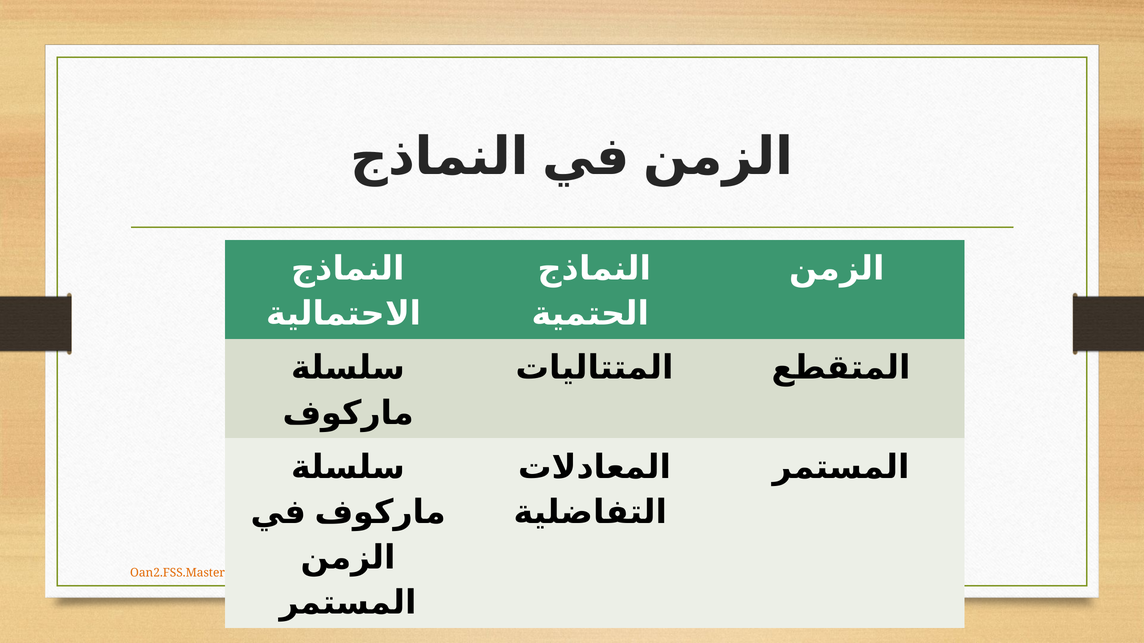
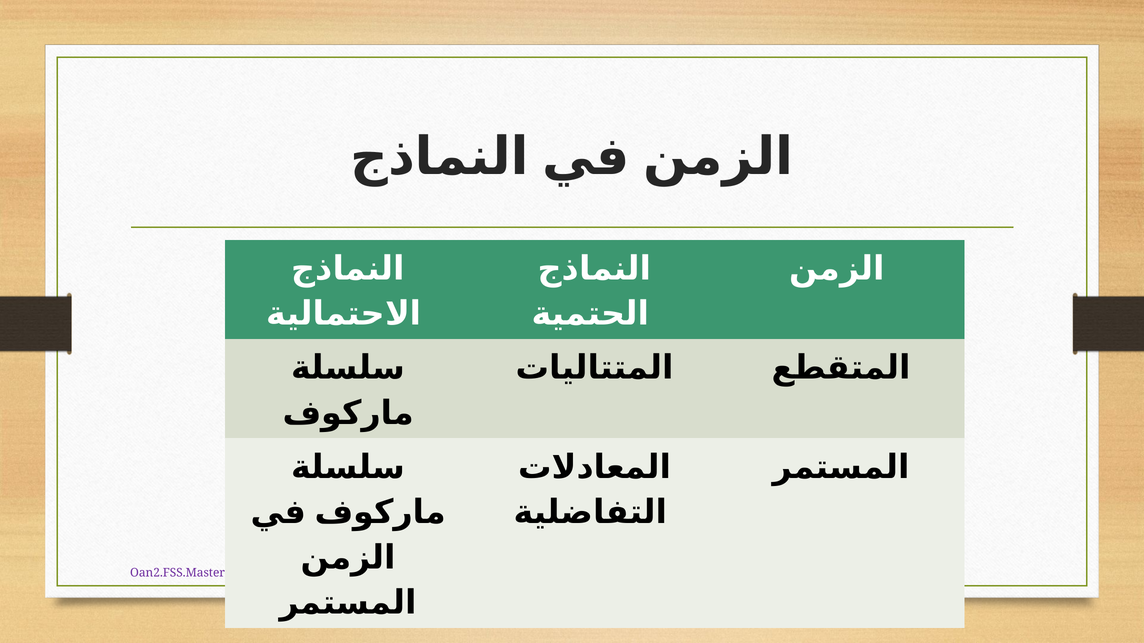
Oan2.FSS.Master colour: orange -> purple
